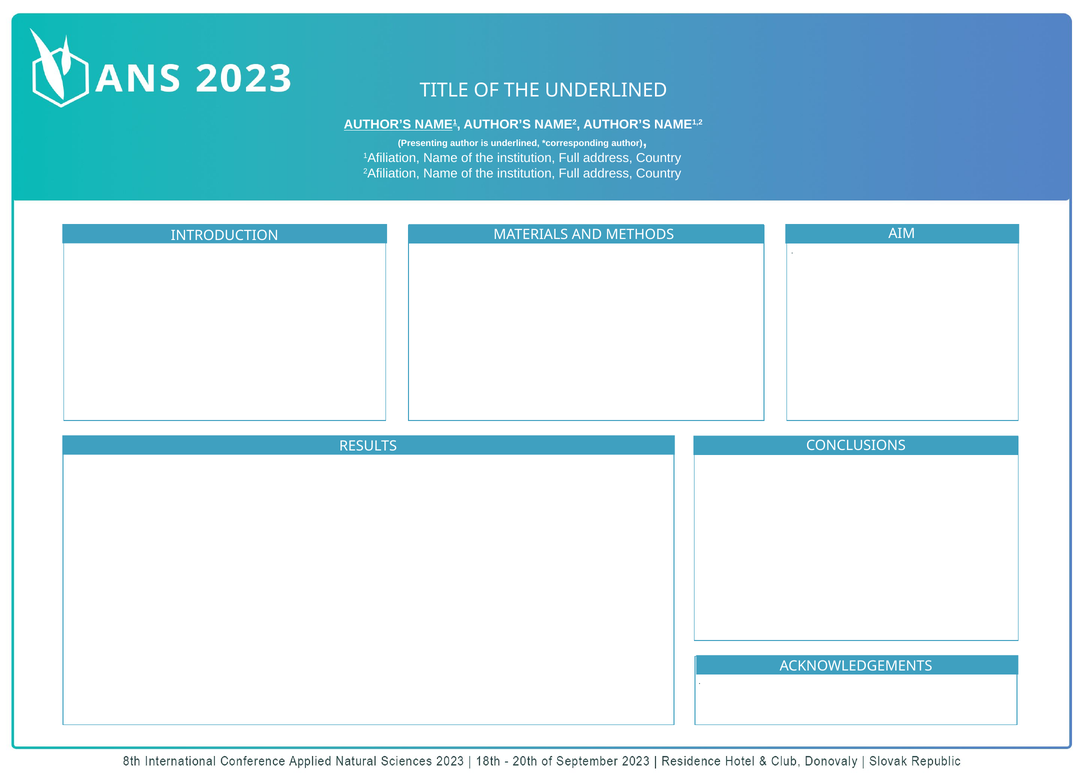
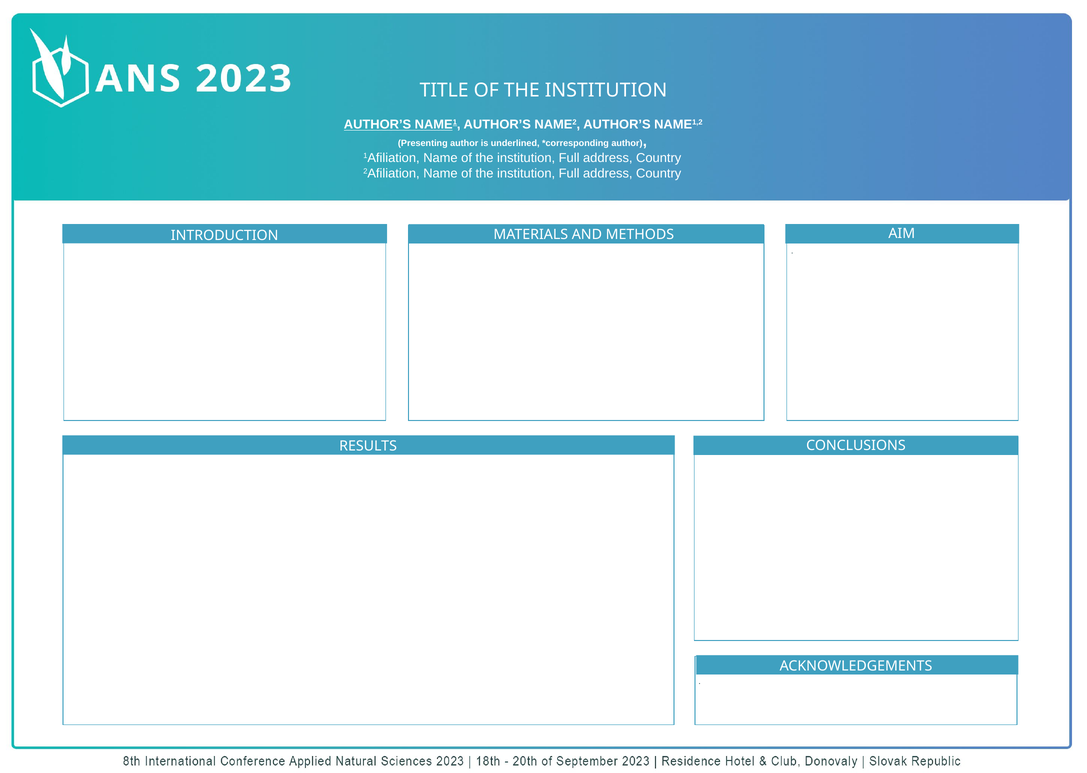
TITLE OF THE UNDERLINED: UNDERLINED -> INSTITUTION
